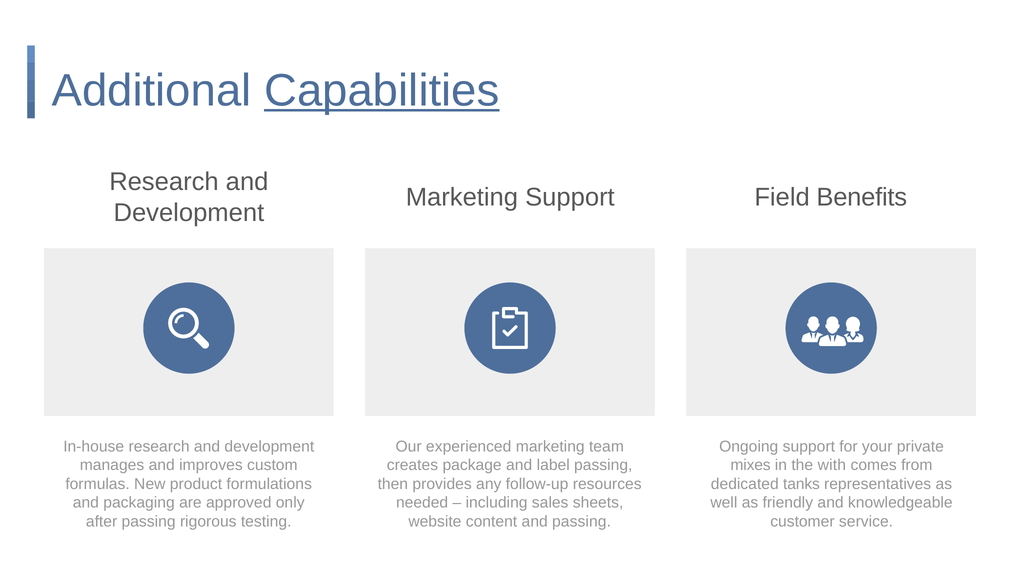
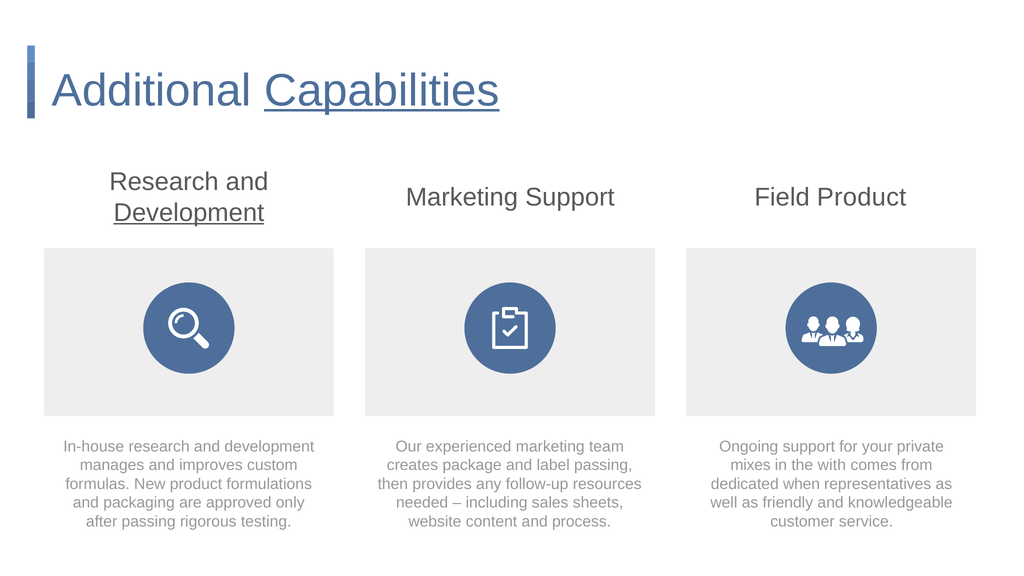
Field Benefits: Benefits -> Product
Development at (189, 213) underline: none -> present
tanks: tanks -> when
and passing: passing -> process
